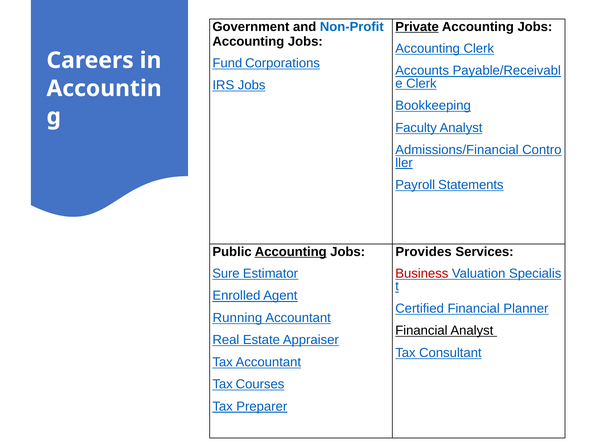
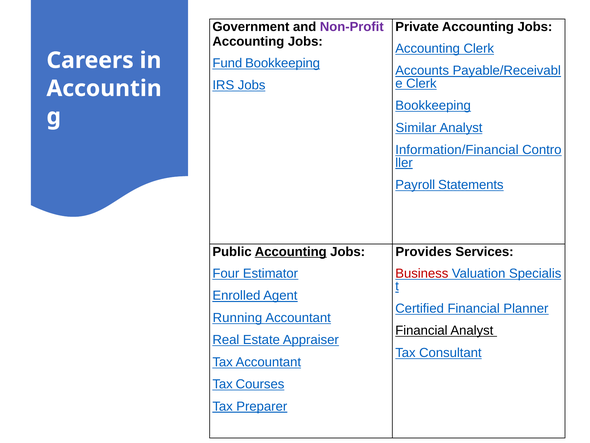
Non-Profit colour: blue -> purple
Private underline: present -> none
Fund Corporations: Corporations -> Bookkeeping
Faculty: Faculty -> Similar
Admissions/Financial: Admissions/Financial -> Information/Financial
Sure: Sure -> Four
